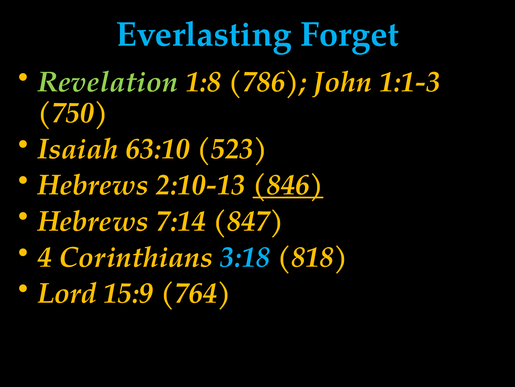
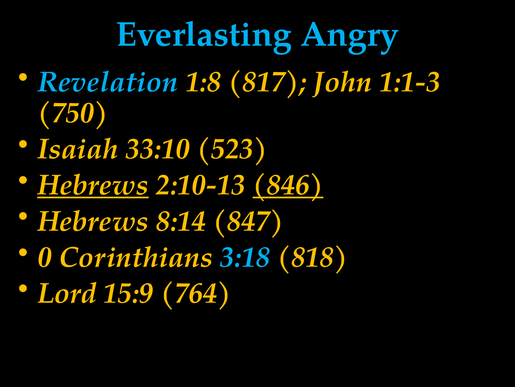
Forget: Forget -> Angry
Revelation colour: light green -> light blue
786: 786 -> 817
63:10: 63:10 -> 33:10
Hebrews at (93, 185) underline: none -> present
7:14: 7:14 -> 8:14
4: 4 -> 0
